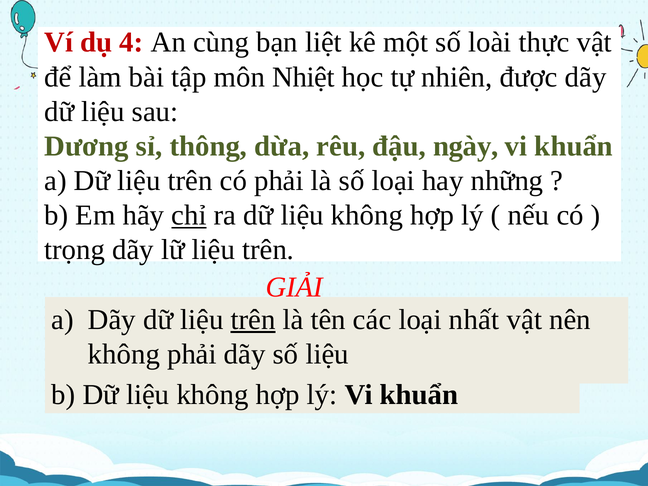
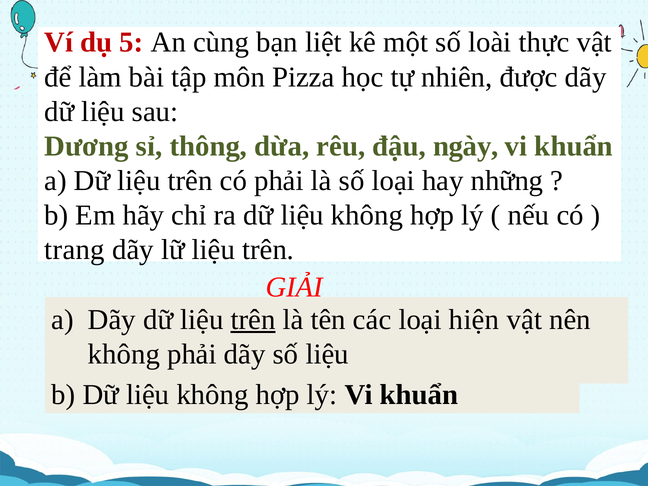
4: 4 -> 5
Nhiệt: Nhiệt -> Pizza
chỉ underline: present -> none
trọng: trọng -> trang
nhất: nhất -> hiện
